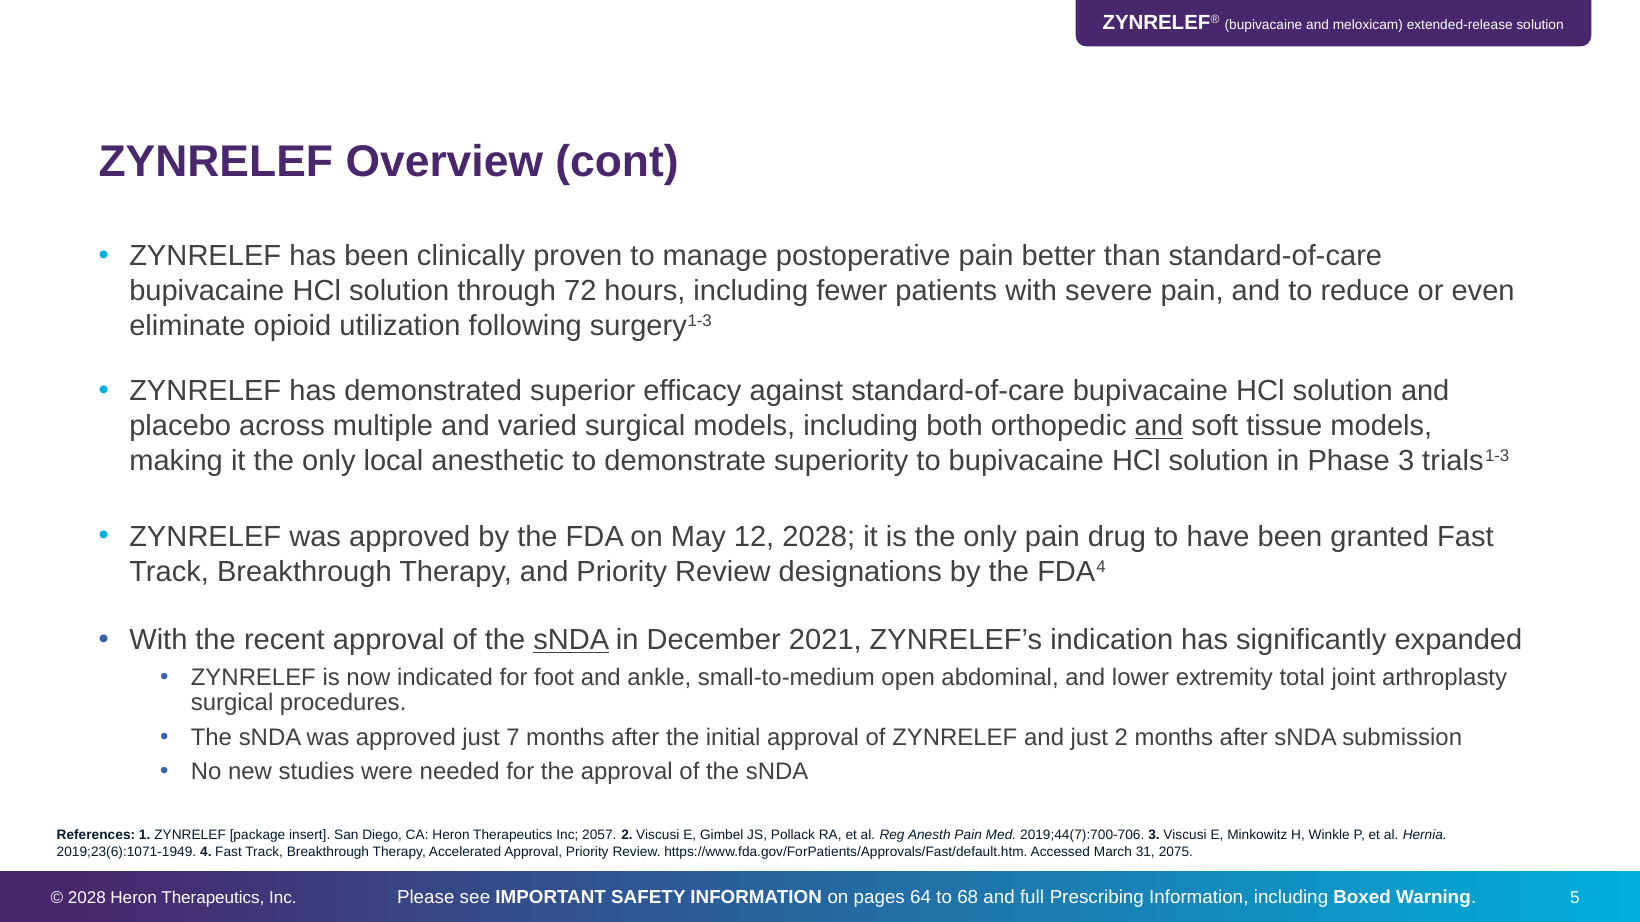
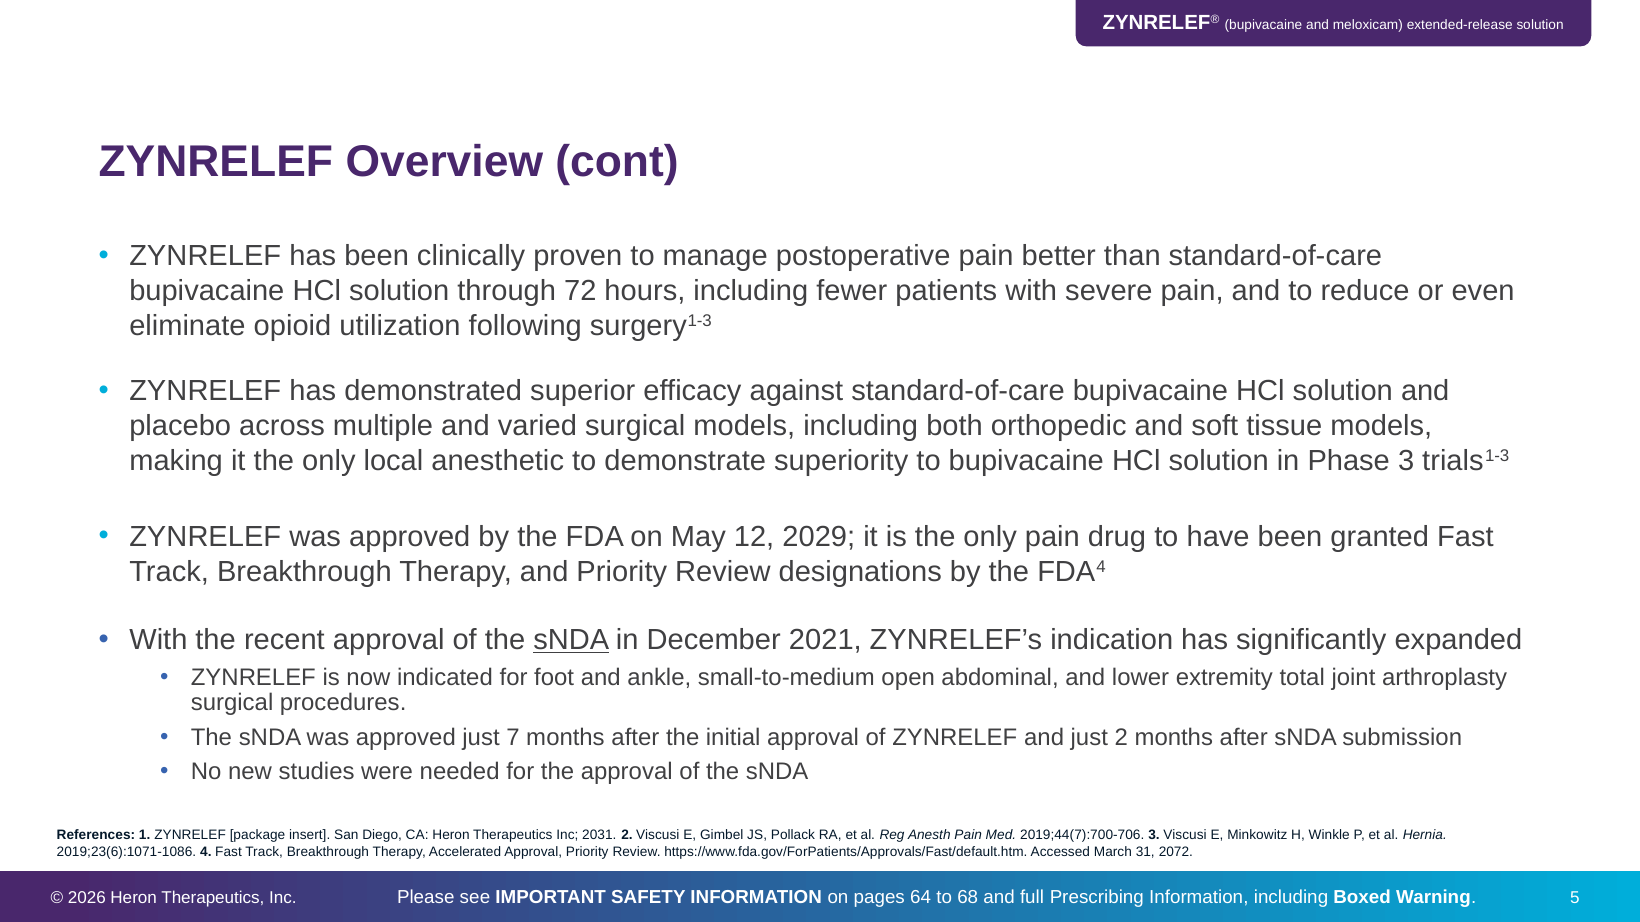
and at (1159, 426) underline: present -> none
12 2028: 2028 -> 2029
2057: 2057 -> 2031
2019;23(6):1071-1949: 2019;23(6):1071-1949 -> 2019;23(6):1071-1086
2075: 2075 -> 2072
2028 at (87, 898): 2028 -> 2026
